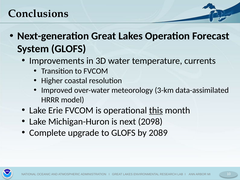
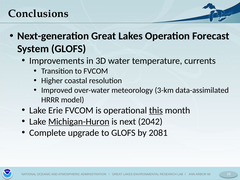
Michigan-Huron underline: none -> present
2098: 2098 -> 2042
2089: 2089 -> 2081
